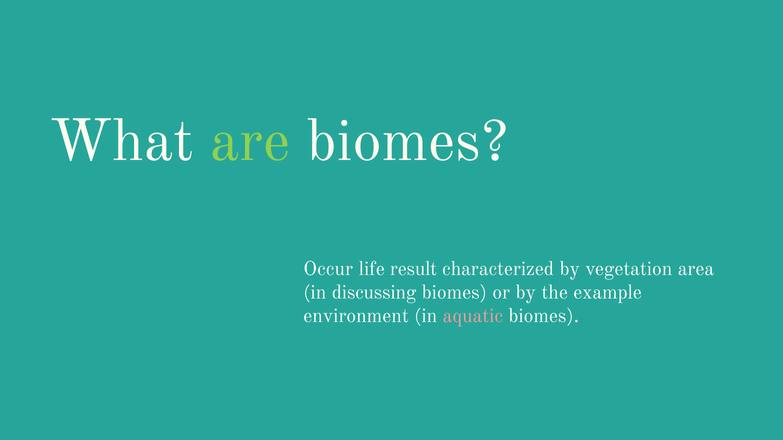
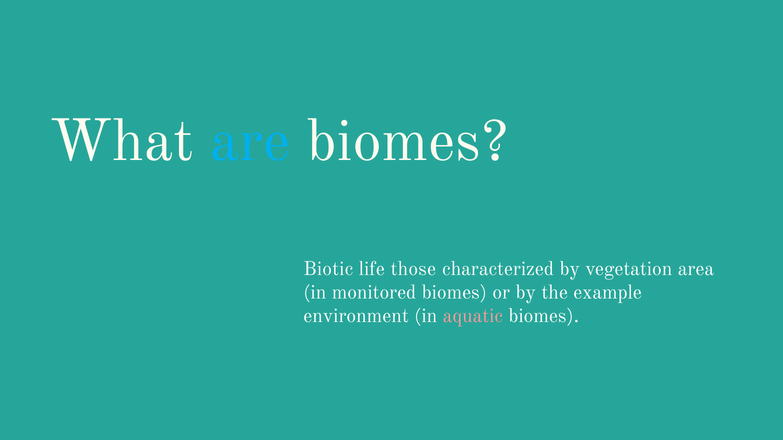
are colour: light green -> light blue
Occur: Occur -> Biotic
result: result -> those
discussing: discussing -> monitored
